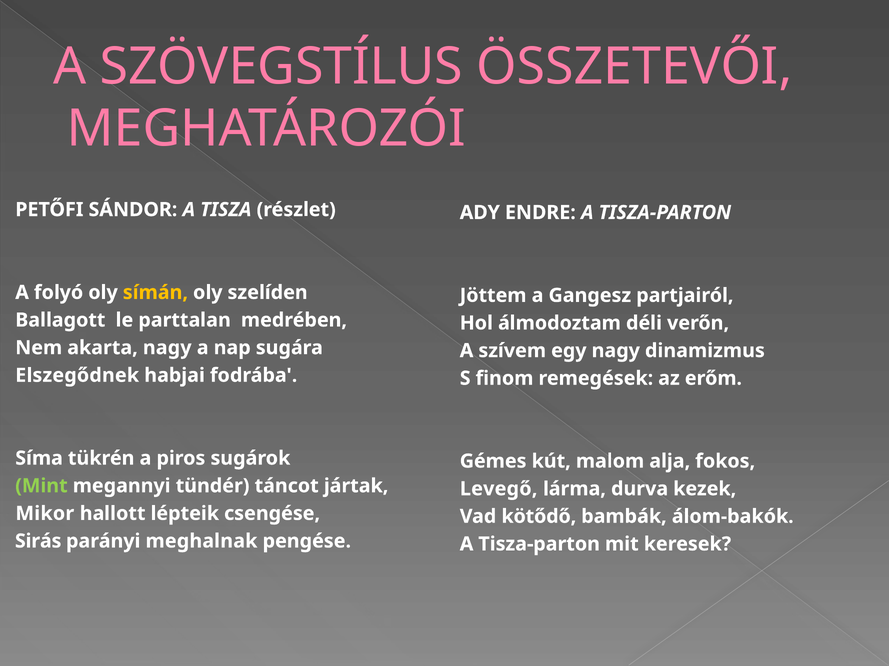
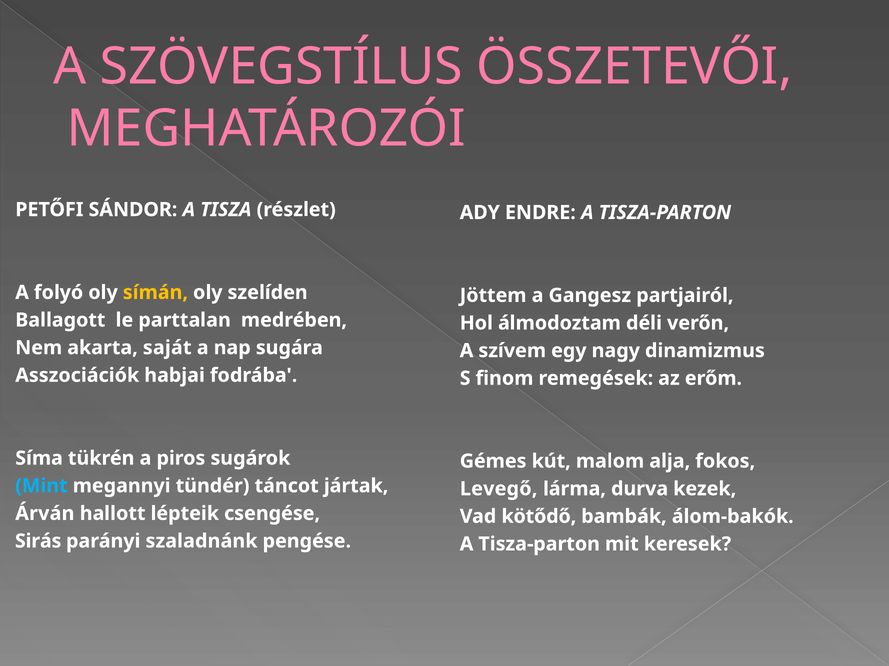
akarta nagy: nagy -> saját
Elszegődnek: Elszegődnek -> Asszociációk
Mint colour: light green -> light blue
Mikor: Mikor -> Árván
meghalnak: meghalnak -> szaladnánk
